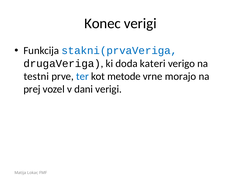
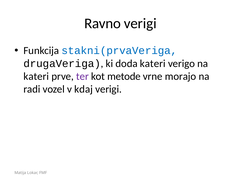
Konec: Konec -> Ravno
testni at (36, 76): testni -> kateri
ter colour: blue -> purple
prej: prej -> radi
dani: dani -> kdaj
